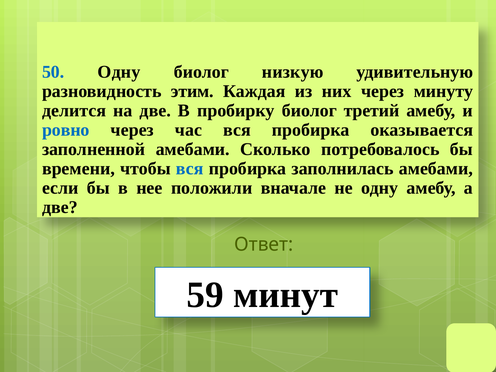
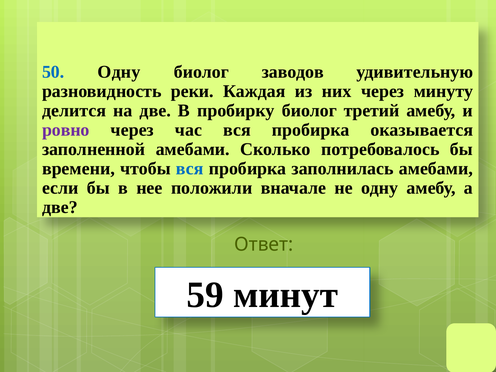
низкую: низкую -> заводов
этим: этим -> реки
ровно colour: blue -> purple
